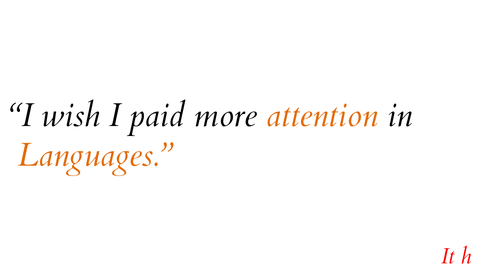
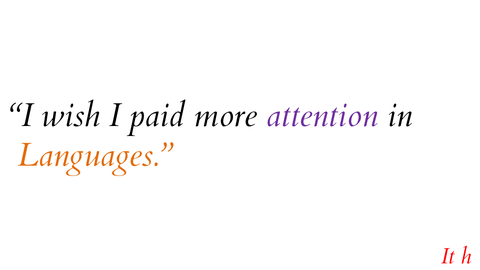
attention colour: orange -> purple
